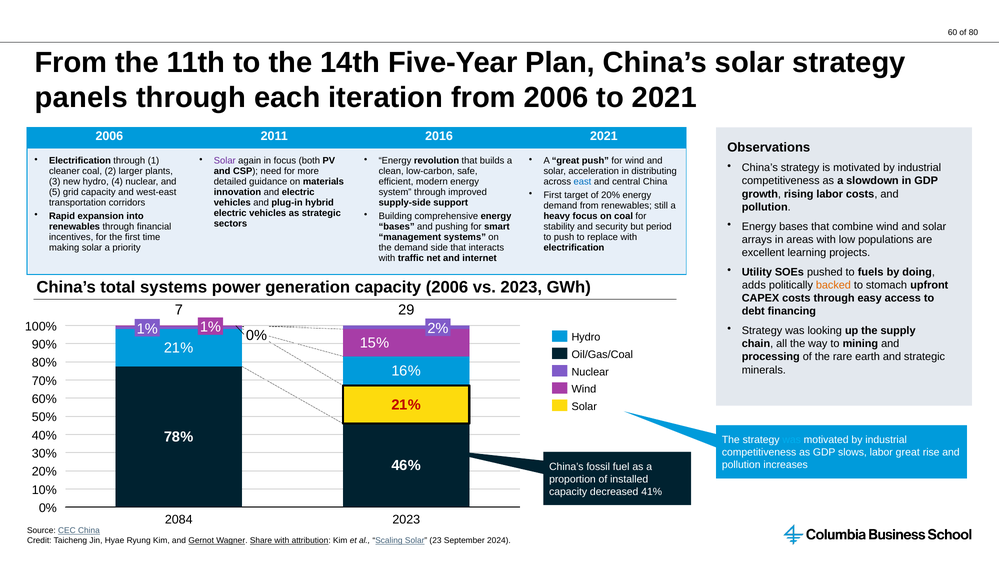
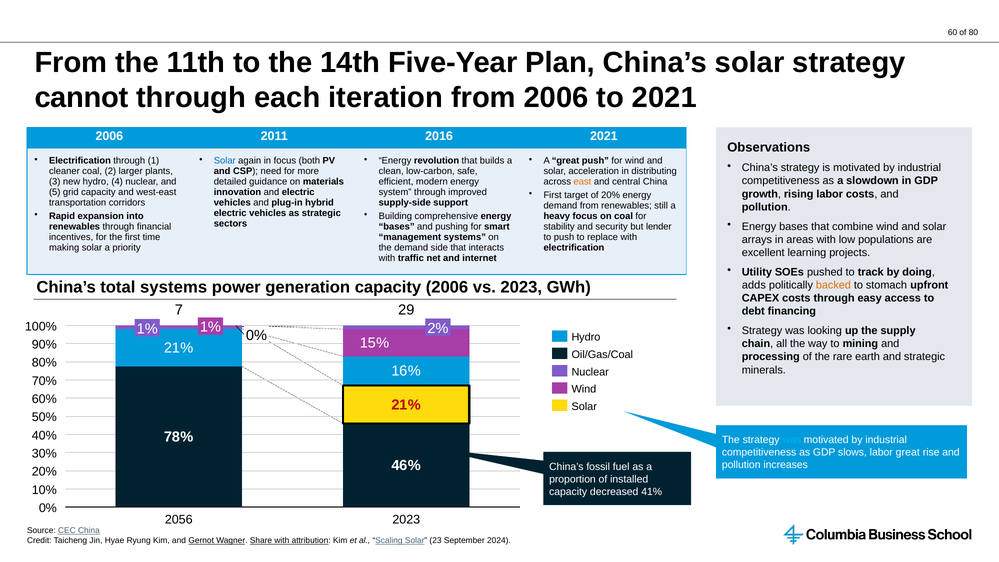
panels: panels -> cannot
Solar at (225, 161) colour: purple -> blue
east colour: blue -> orange
period: period -> lender
fuels: fuels -> track
2084: 2084 -> 2056
